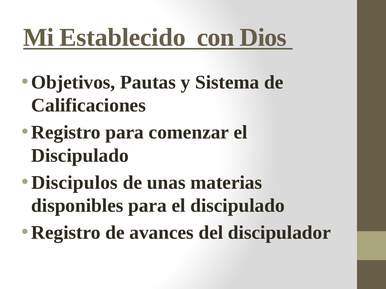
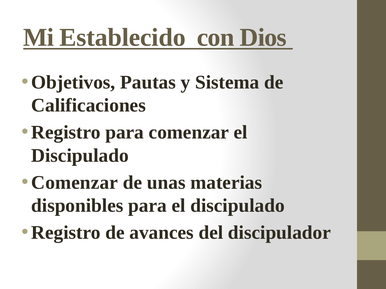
Discipulos at (75, 183): Discipulos -> Comenzar
